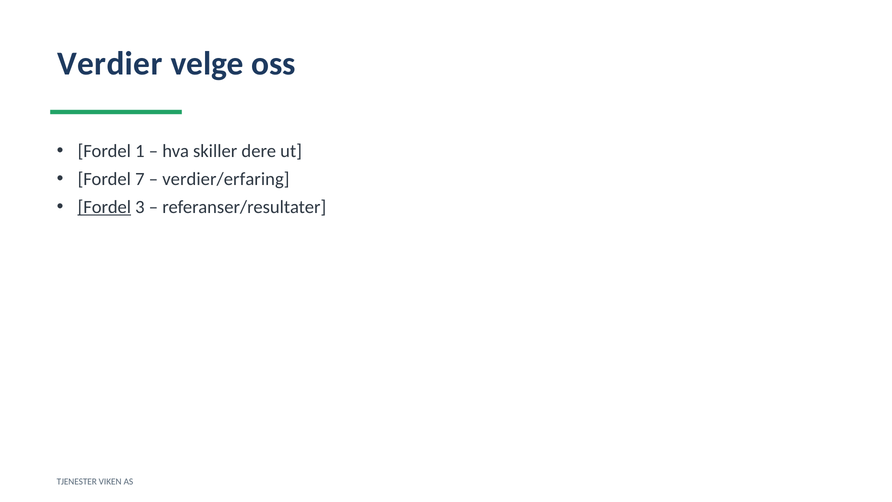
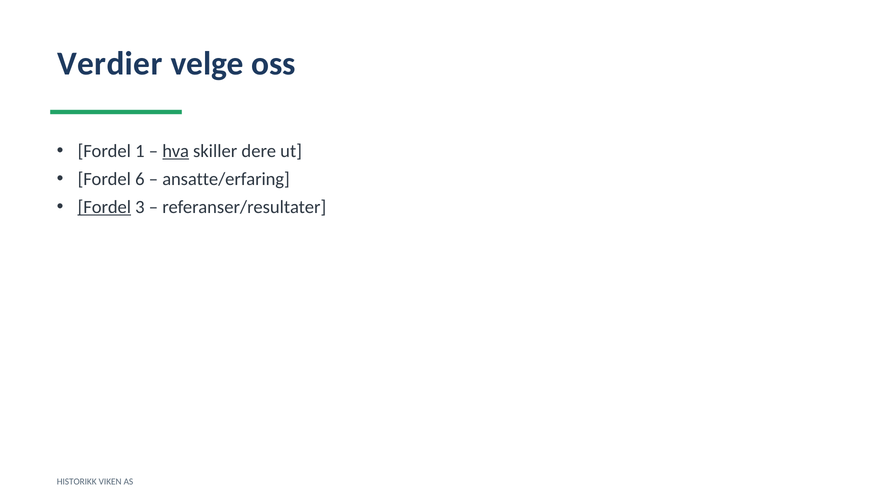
hva underline: none -> present
7: 7 -> 6
verdier/erfaring: verdier/erfaring -> ansatte/erfaring
TJENESTER: TJENESTER -> HISTORIKK
